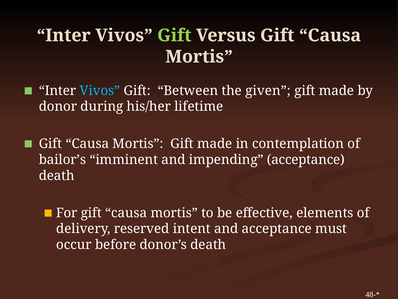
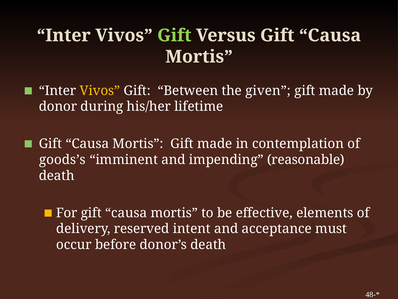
Vivos at (100, 90) colour: light blue -> yellow
bailor’s: bailor’s -> goods’s
impending acceptance: acceptance -> reasonable
